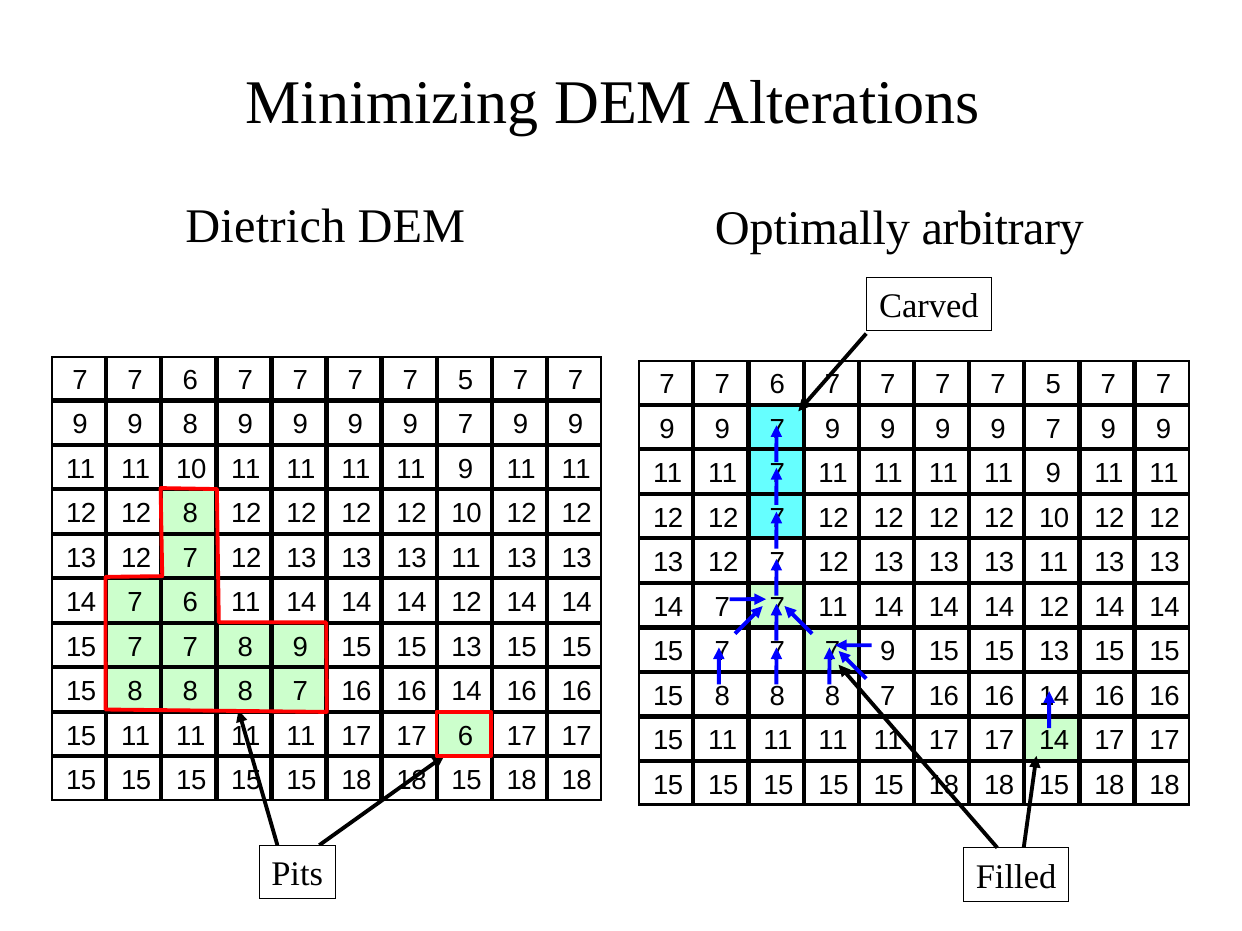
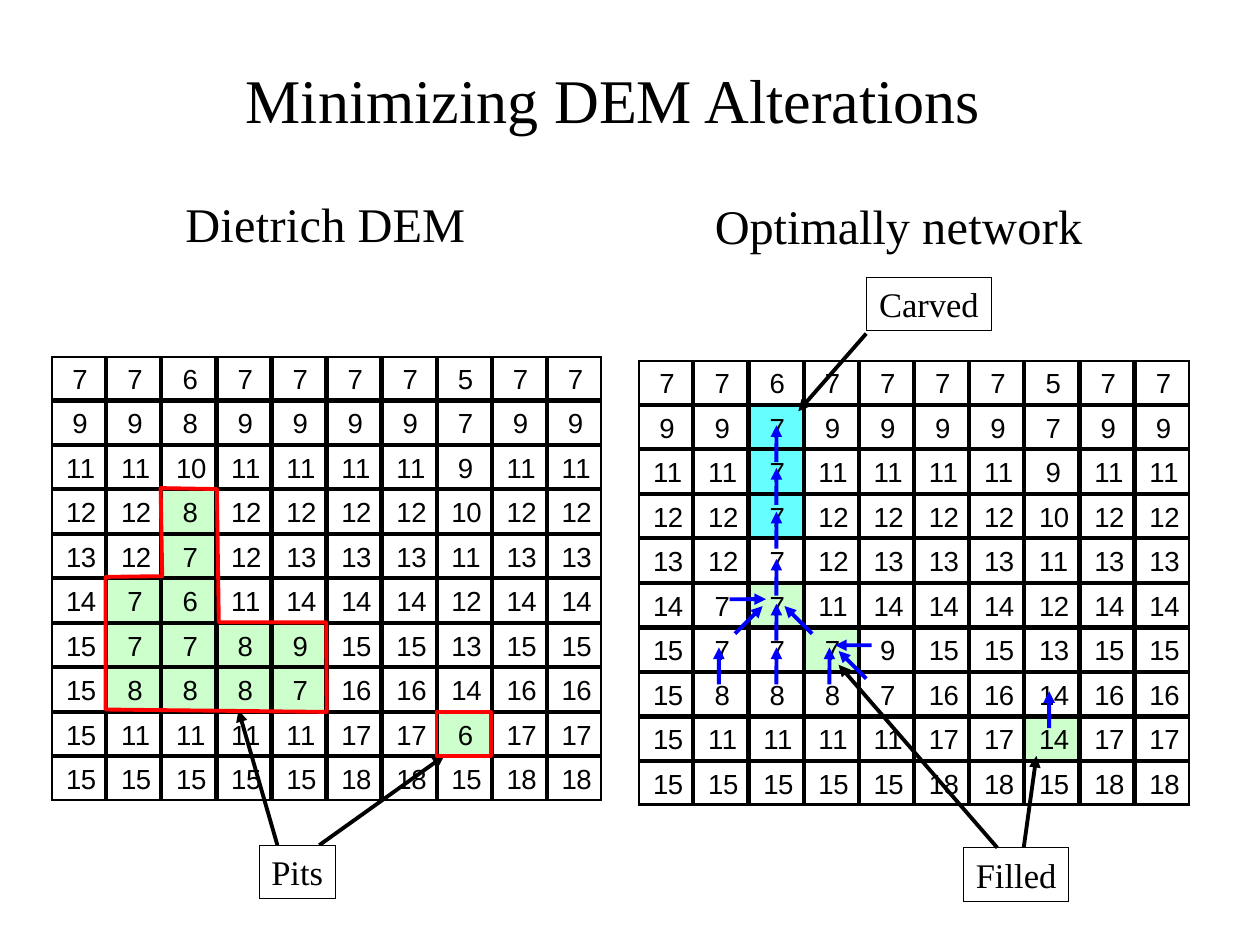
arbitrary: arbitrary -> network
